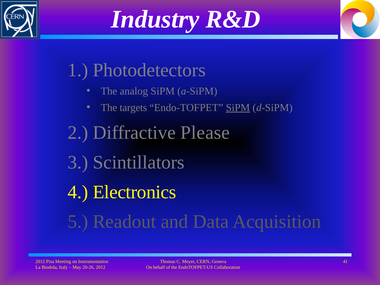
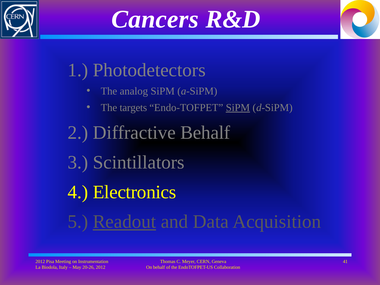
Industry: Industry -> Cancers
Diffractive Please: Please -> Behalf
Readout underline: none -> present
